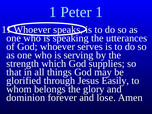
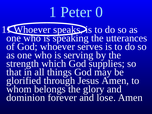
Peter 1: 1 -> 0
Jesus Easily: Easily -> Amen
